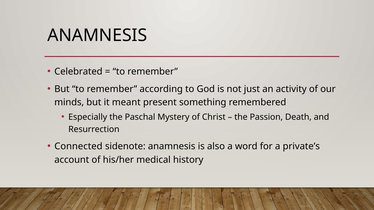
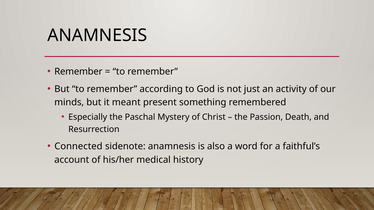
Celebrated at (78, 72): Celebrated -> Remember
private’s: private’s -> faithful’s
